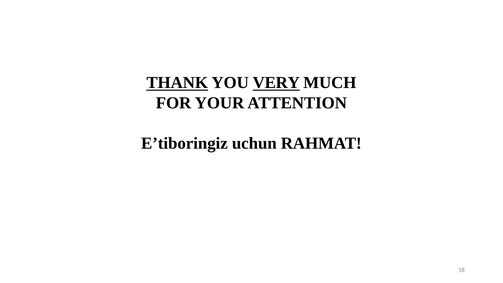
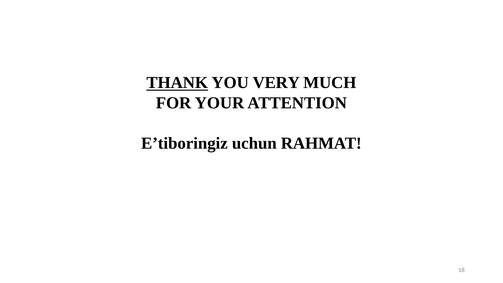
VERY underline: present -> none
